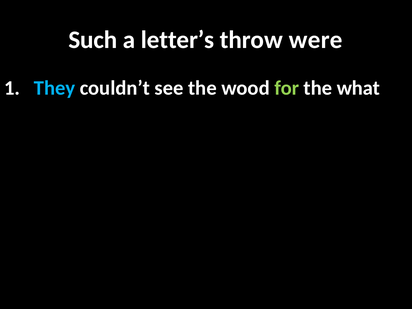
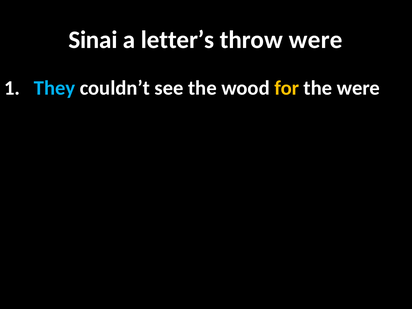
Such: Such -> Sinai
for colour: light green -> yellow
the what: what -> were
